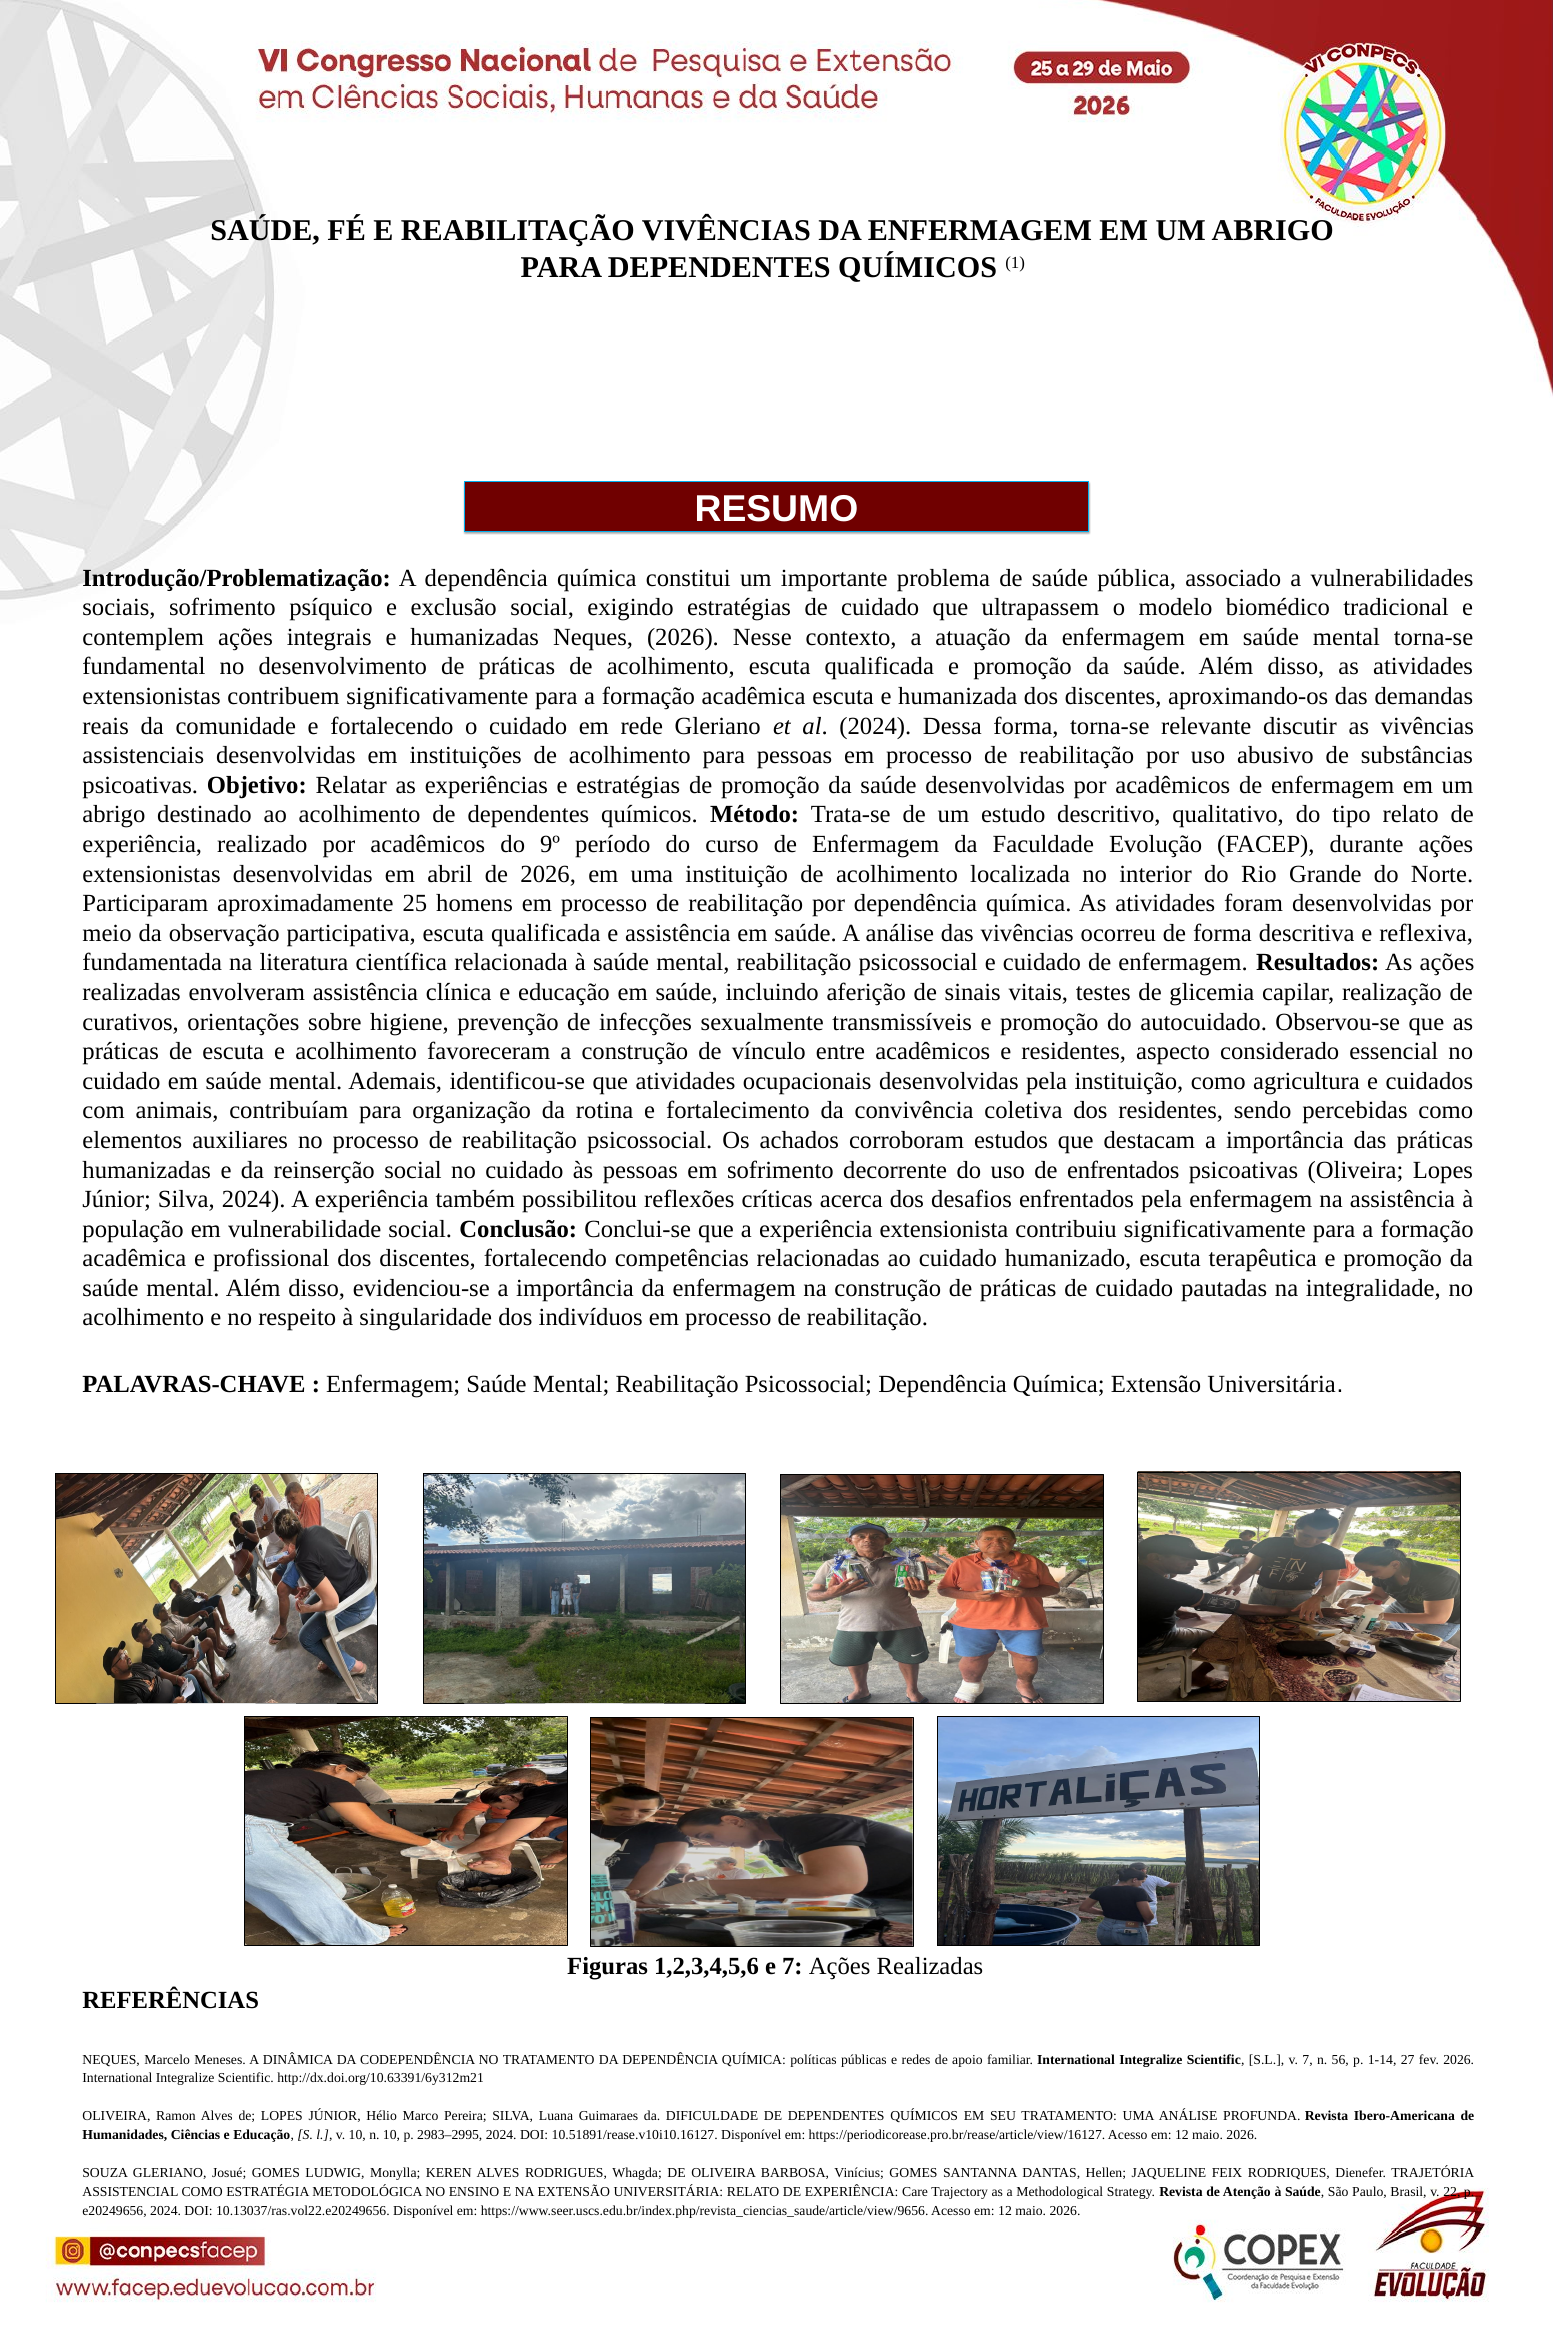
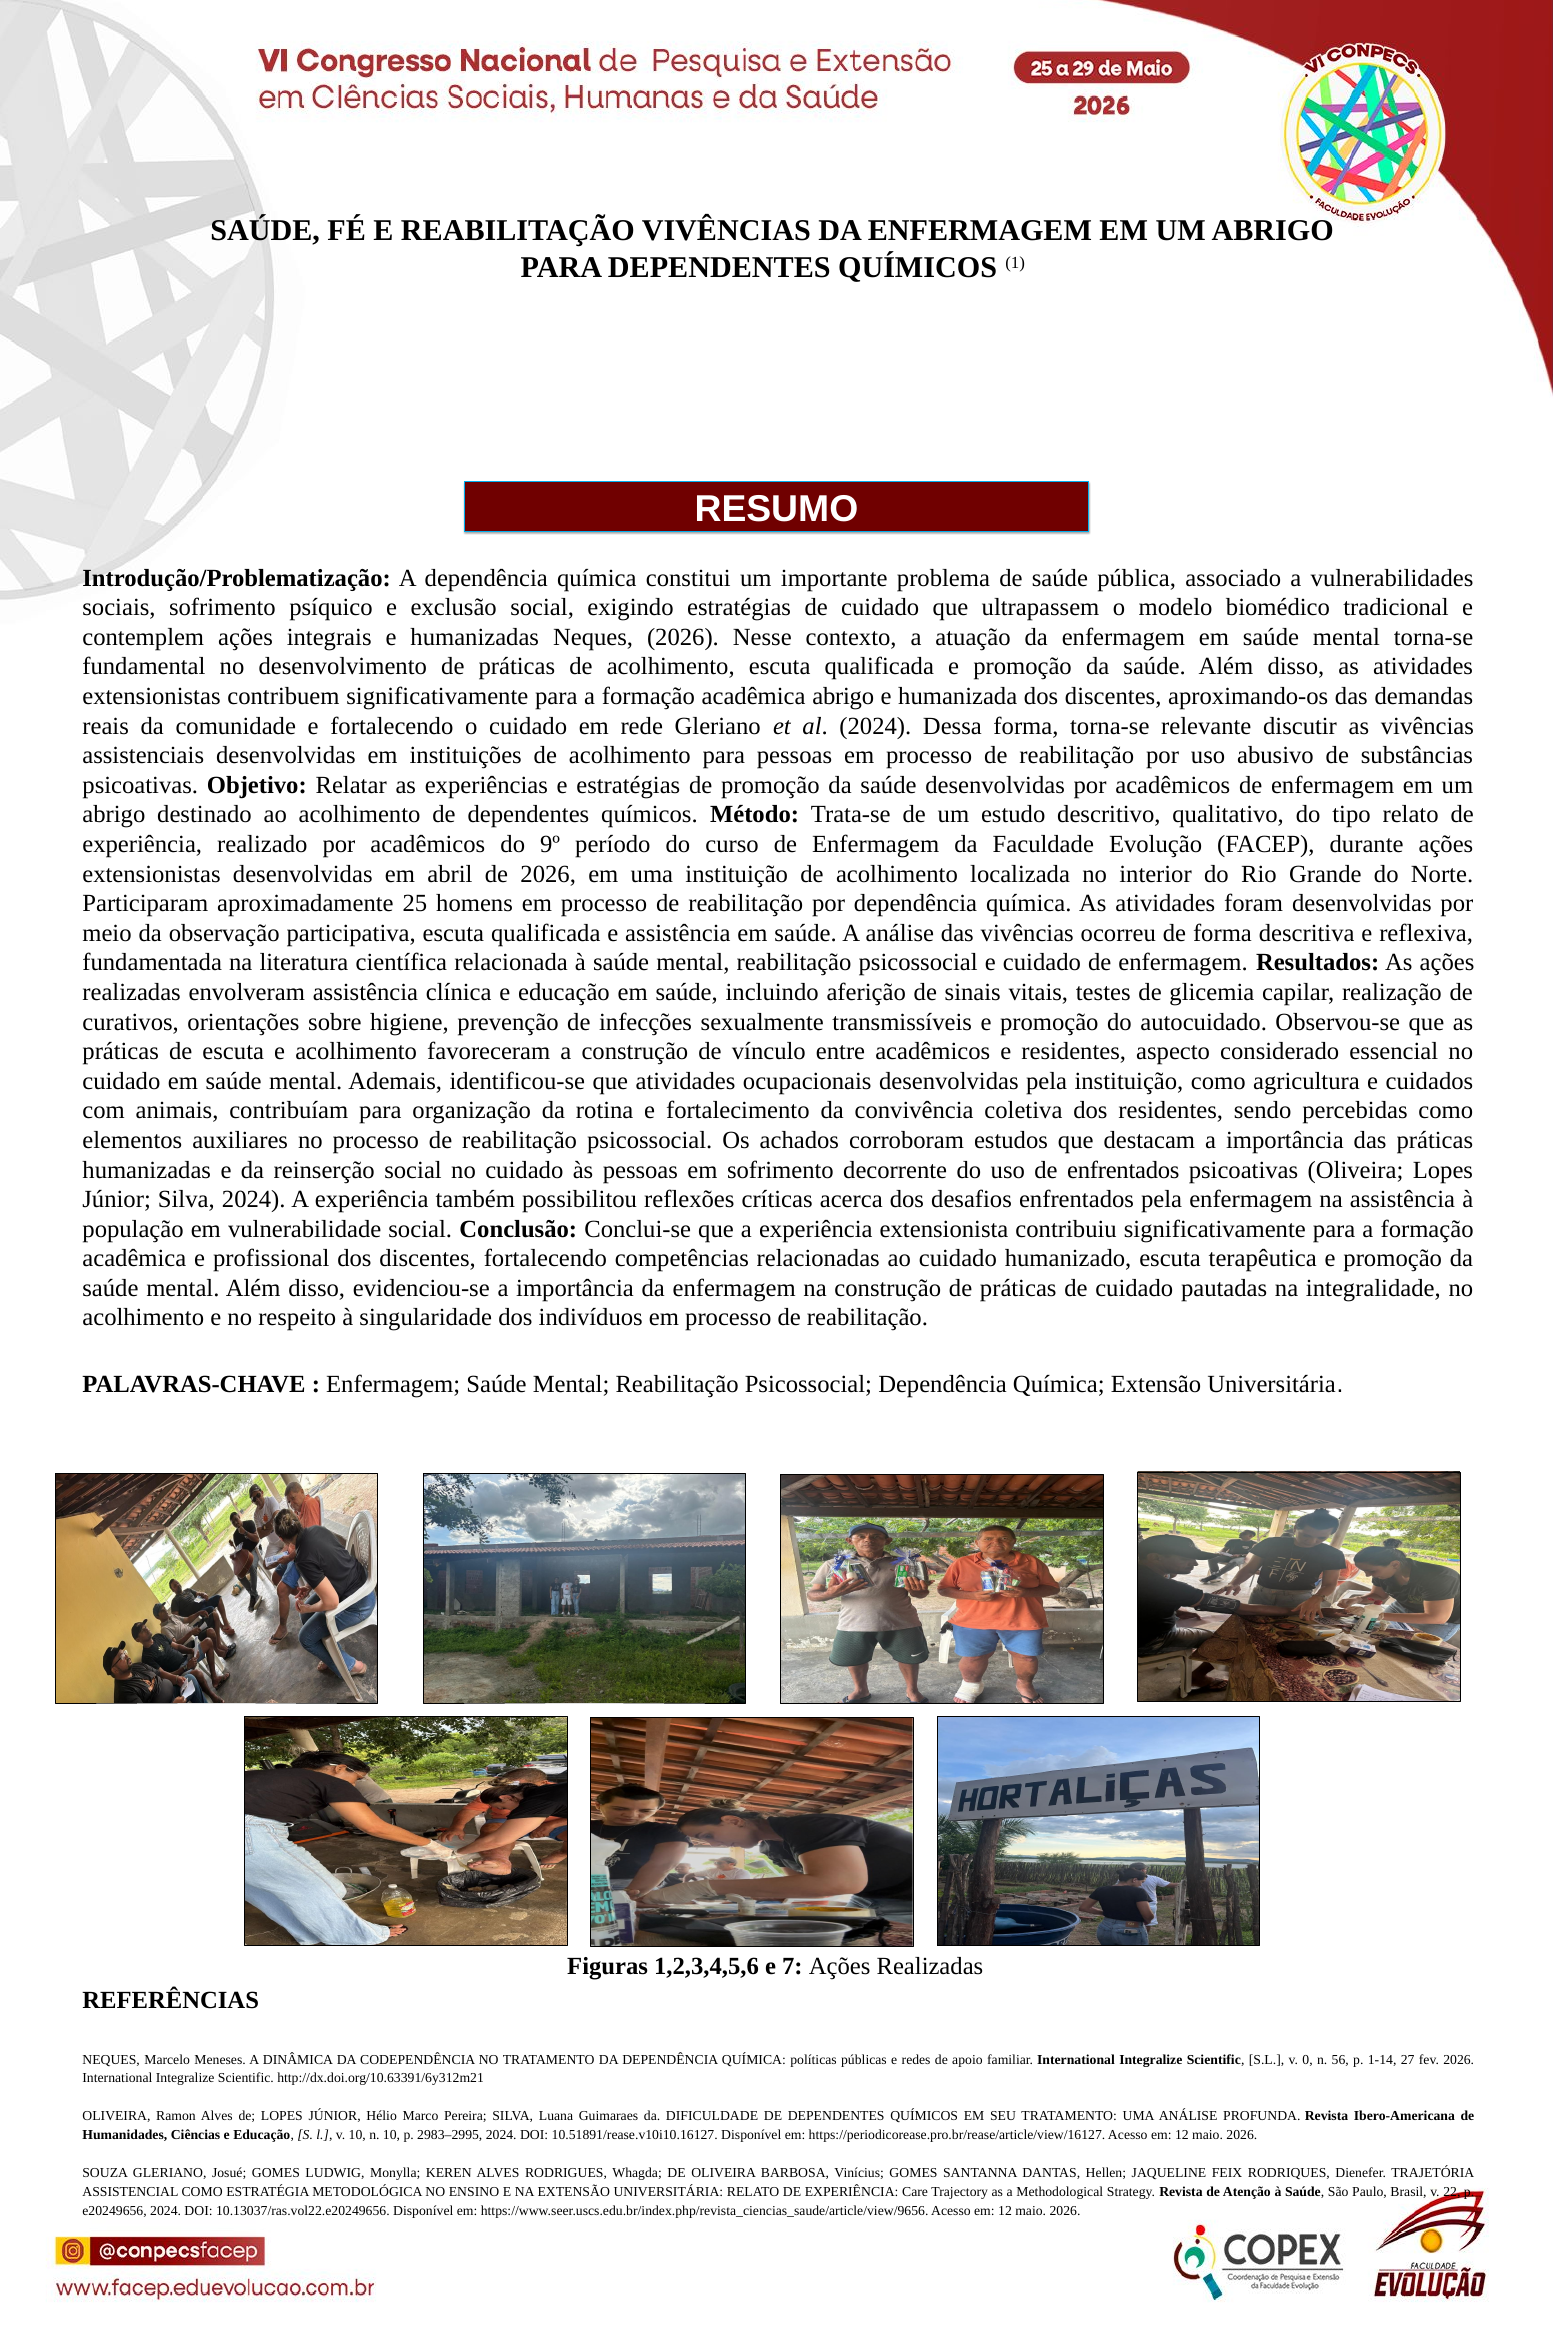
acadêmica escuta: escuta -> abrigo
v 7: 7 -> 0
